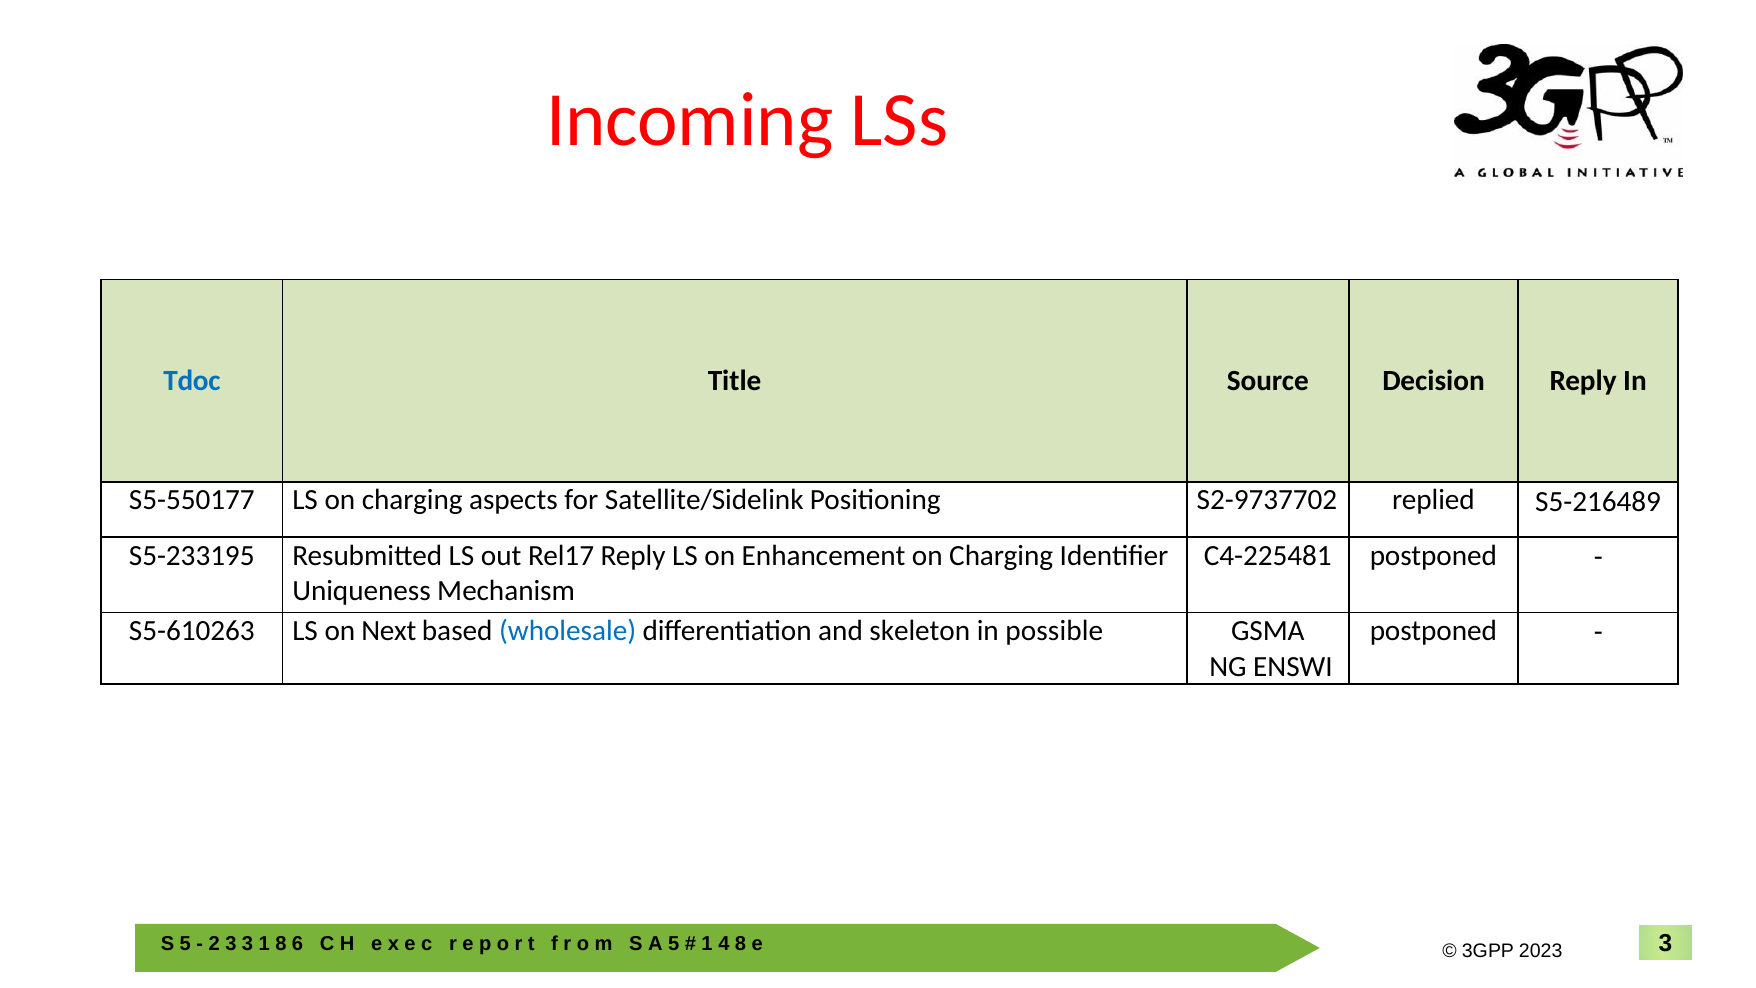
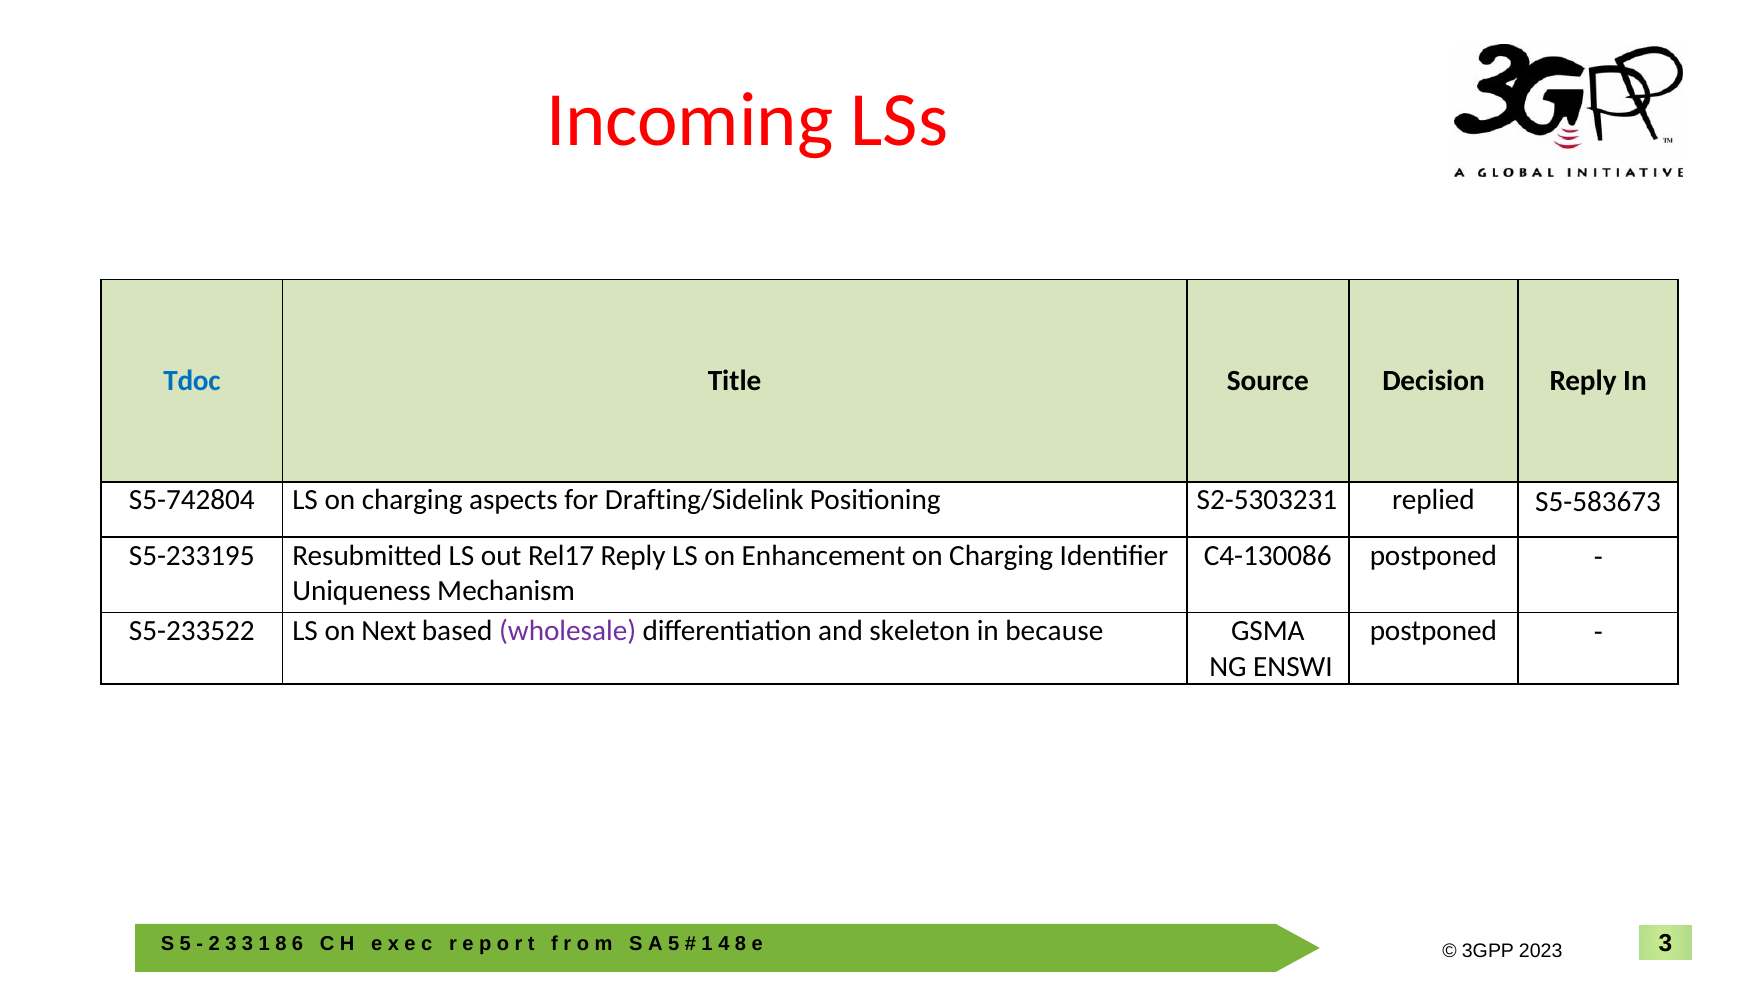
S5-550177: S5-550177 -> S5-742804
Satellite/Sidelink: Satellite/Sidelink -> Drafting/Sidelink
S2-9737702: S2-9737702 -> S2-5303231
S5-216489: S5-216489 -> S5-583673
C4-225481: C4-225481 -> C4-130086
S5-610263: S5-610263 -> S5-233522
wholesale colour: blue -> purple
possible: possible -> because
